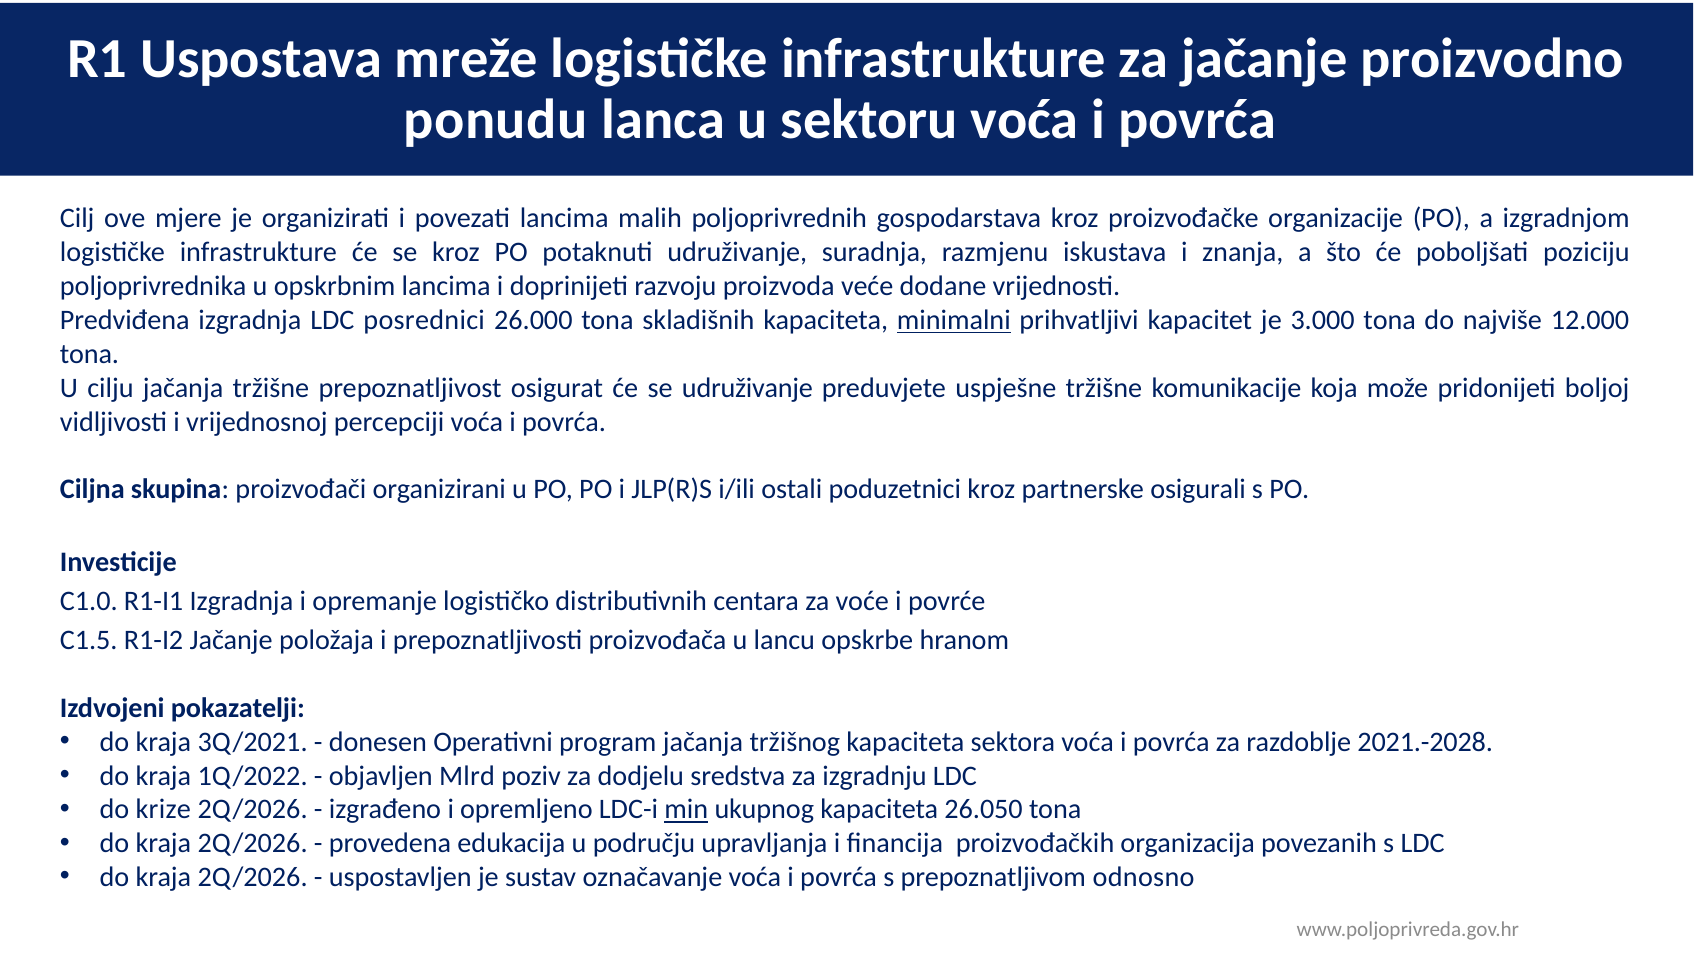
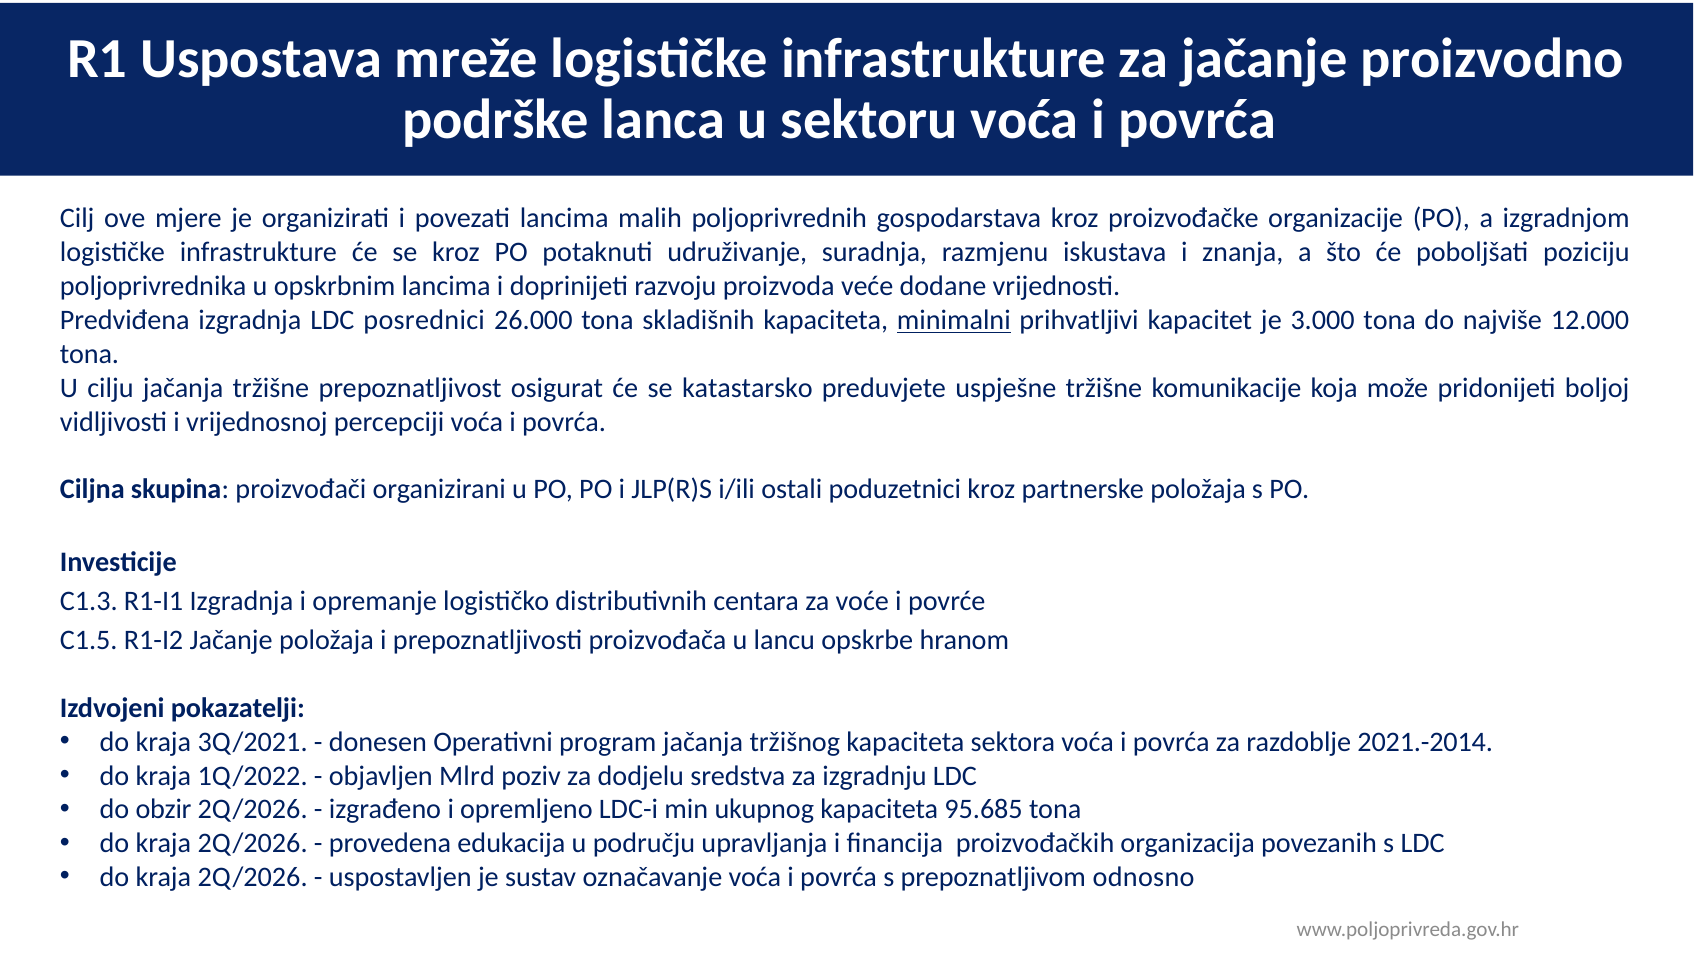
ponudu: ponudu -> podrške
se udruživanje: udruživanje -> katastarsko
partnerske osigurali: osigurali -> položaja
C1.0: C1.0 -> C1.3
2021.-2028: 2021.-2028 -> 2021.-2014
krize: krize -> obzir
min underline: present -> none
26.050: 26.050 -> 95.685
